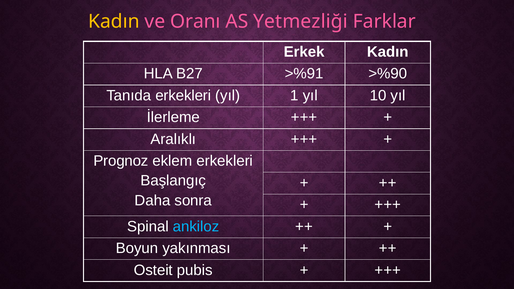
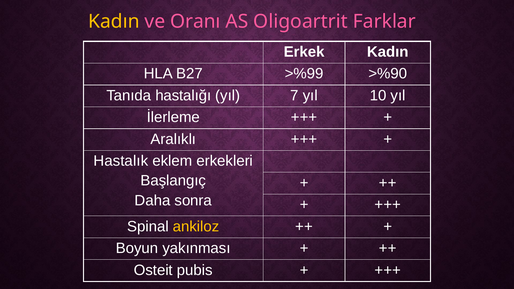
Yetmezliği: Yetmezliği -> Oligoartrit
>%91: >%91 -> >%99
Tanıda erkekleri: erkekleri -> hastalığı
1: 1 -> 7
Prognoz: Prognoz -> Hastalık
ankiloz colour: light blue -> yellow
